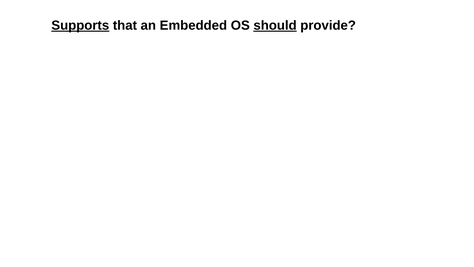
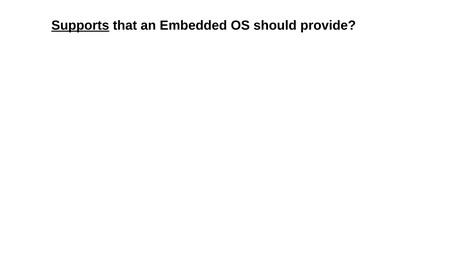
should underline: present -> none
